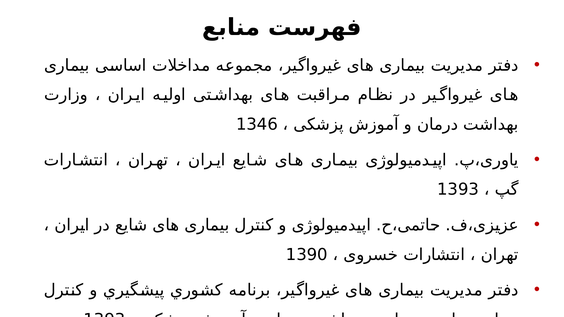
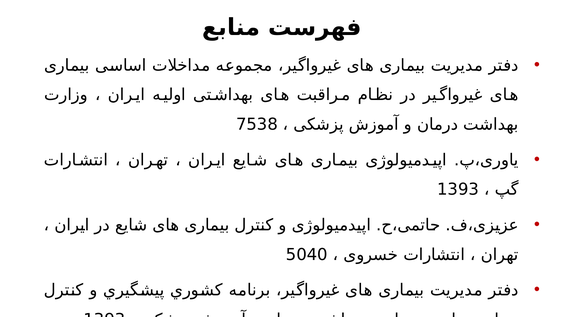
1346: 1346 -> 7538
1390: 1390 -> 5040
